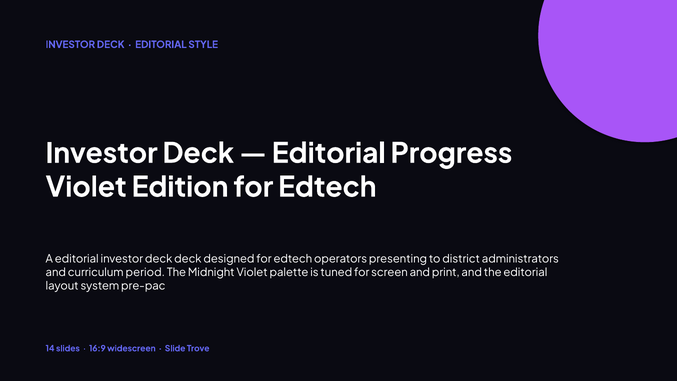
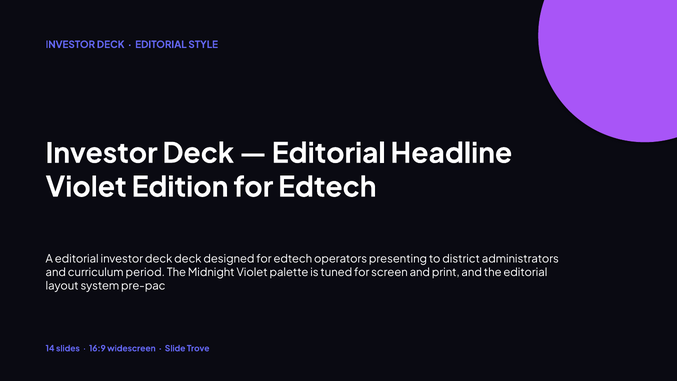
Progress: Progress -> Headline
